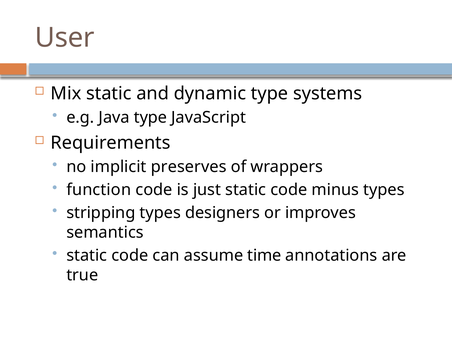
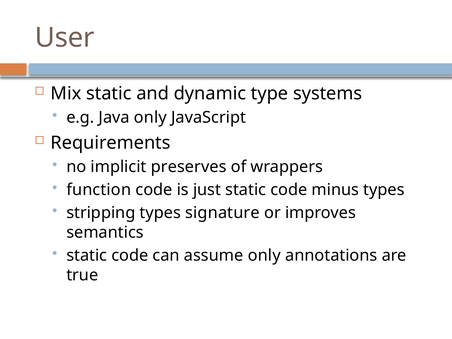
Java type: type -> only
designers: designers -> signature
assume time: time -> only
